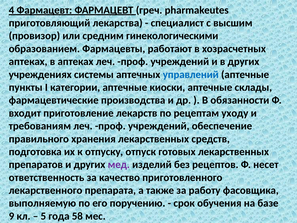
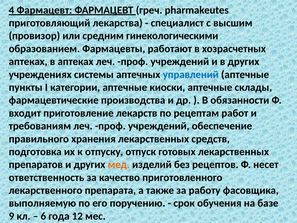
уходу: уходу -> работ
мед colour: purple -> orange
5: 5 -> 6
58: 58 -> 12
